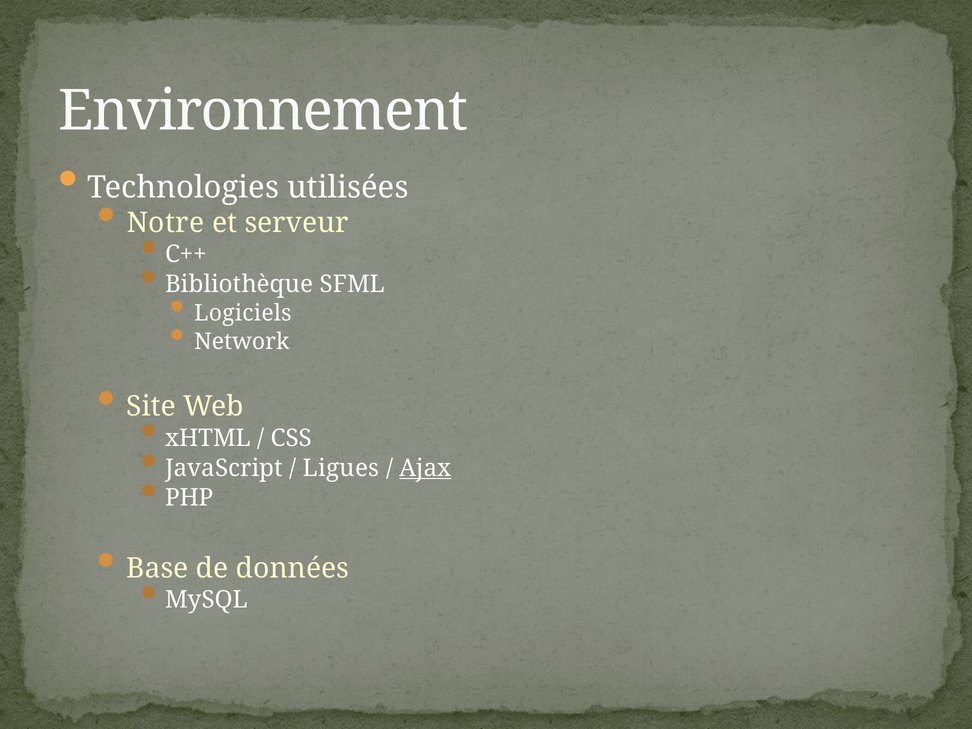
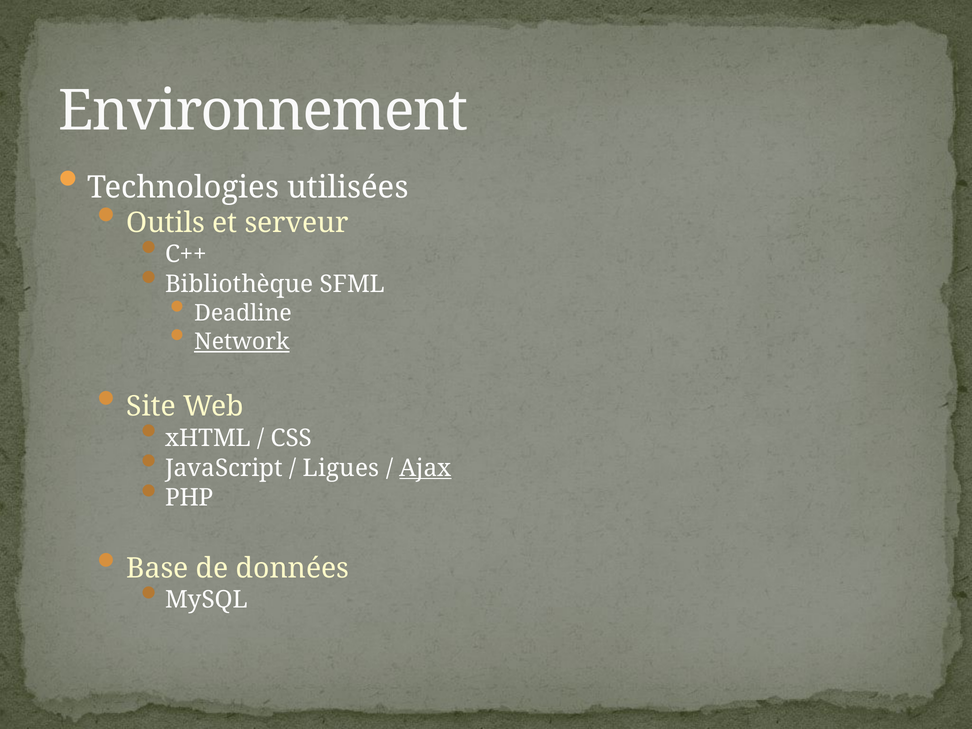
Notre: Notre -> Outils
Logiciels: Logiciels -> Deadline
Network underline: none -> present
